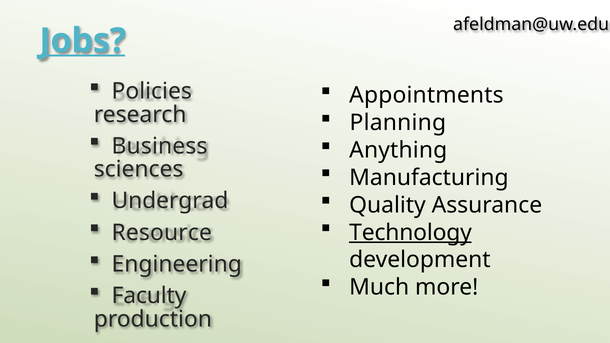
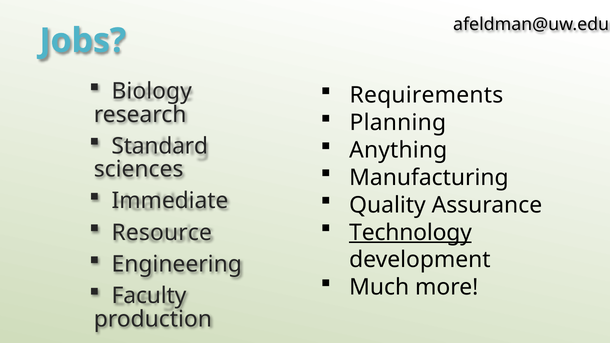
Jobs underline: present -> none
Policies: Policies -> Biology
Appointments: Appointments -> Requirements
Business: Business -> Standard
Undergrad: Undergrad -> Immediate
